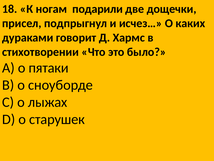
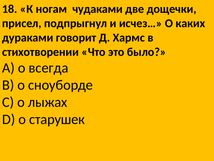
подарили: подарили -> чудаками
пятаки: пятаки -> всегда
